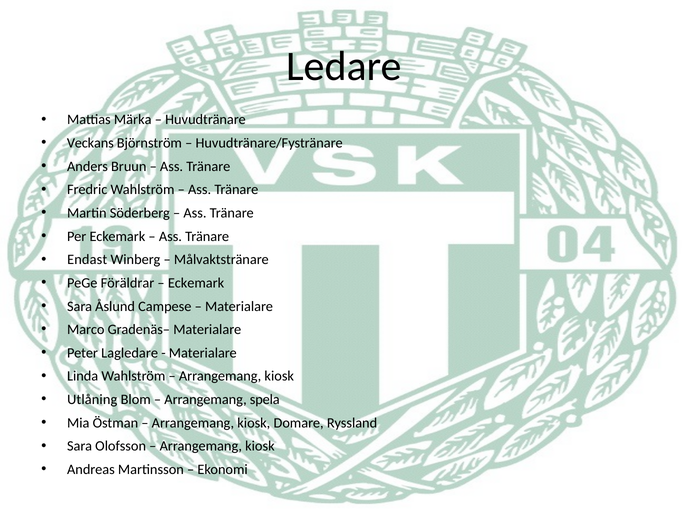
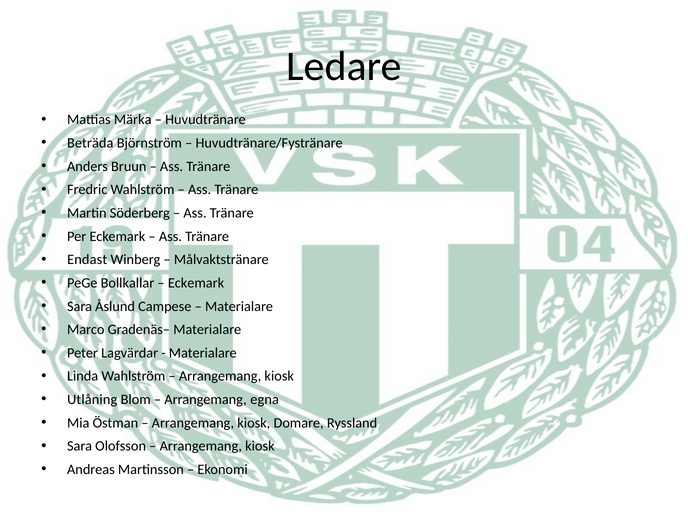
Veckans: Veckans -> Beträda
Föräldrar: Föräldrar -> Bollkallar
Lagledare: Lagledare -> Lagvärdar
spela: spela -> egna
